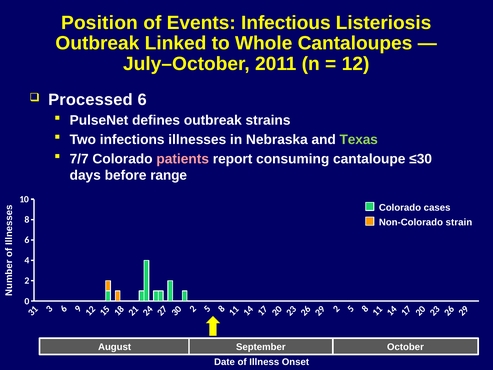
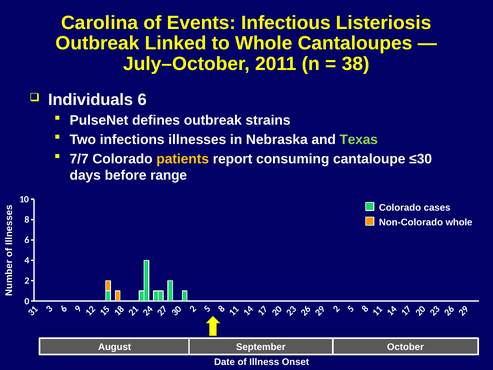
Position: Position -> Carolina
12: 12 -> 38
Processed: Processed -> Individuals
patients colour: pink -> yellow
Non-Colorado strain: strain -> whole
